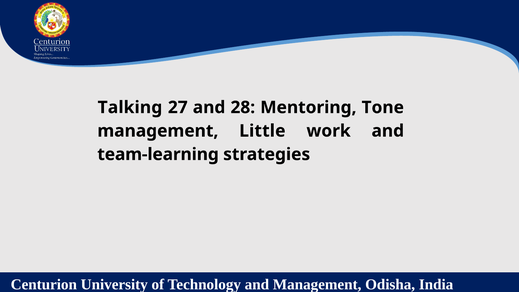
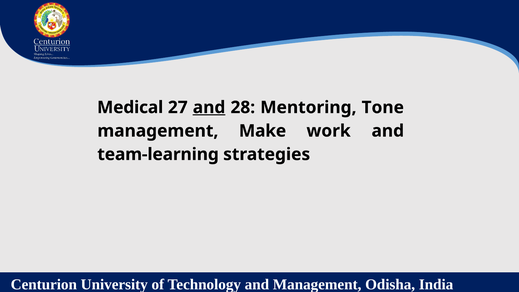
Talking: Talking -> Medical
and at (209, 107) underline: none -> present
Little: Little -> Make
